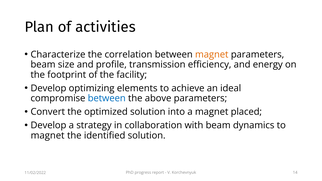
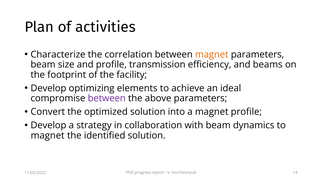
energy: energy -> beams
between at (107, 98) colour: blue -> purple
magnet placed: placed -> profile
